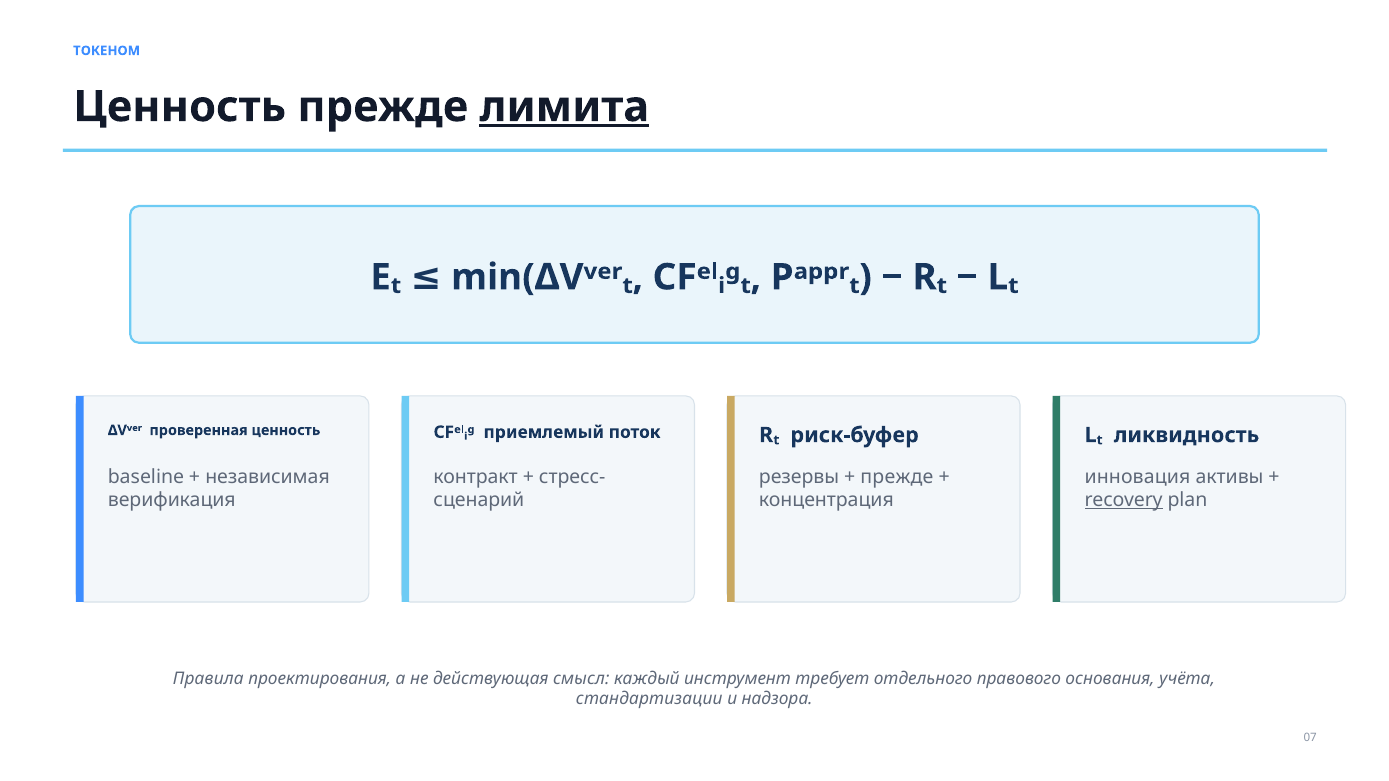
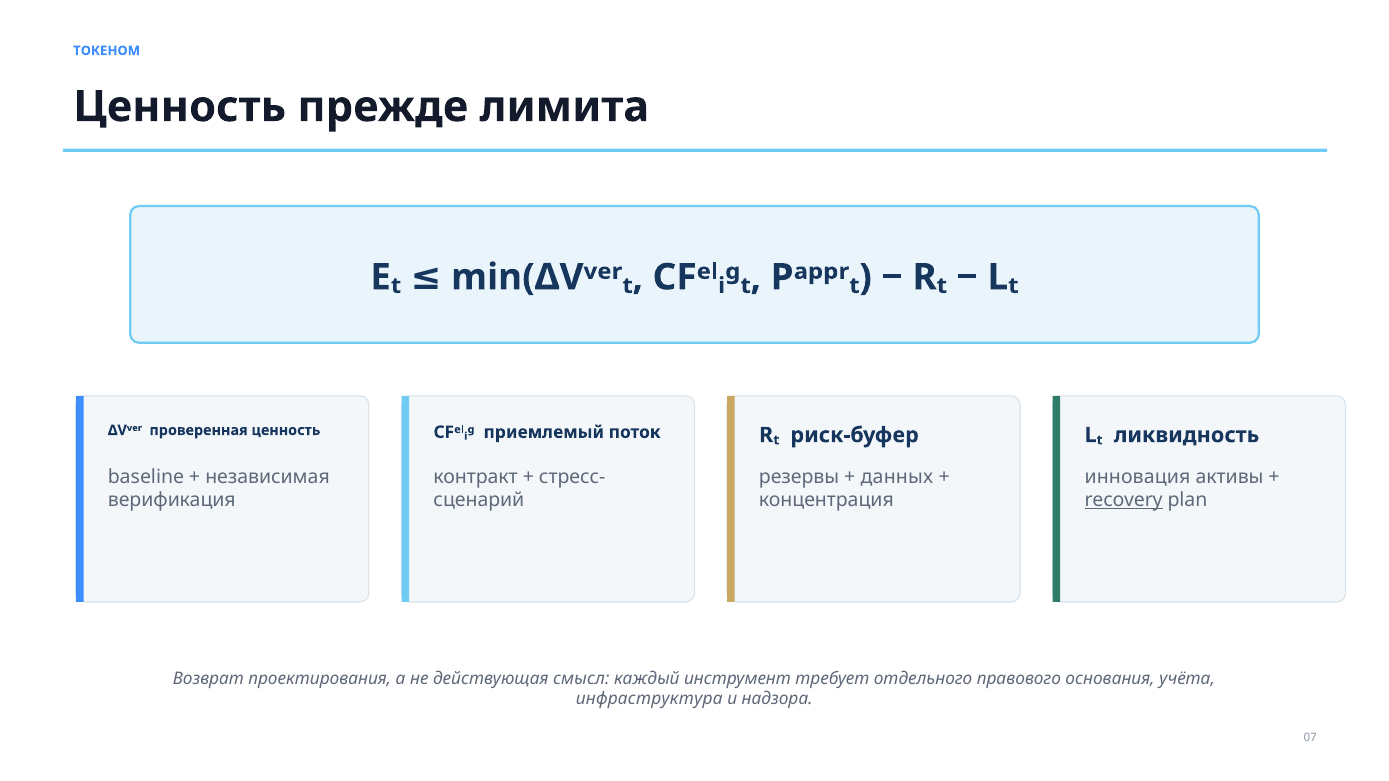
лимита underline: present -> none
прежде at (897, 477): прежде -> данных
Правила: Правила -> Возврат
стандартизации: стандартизации -> инфраструктура
